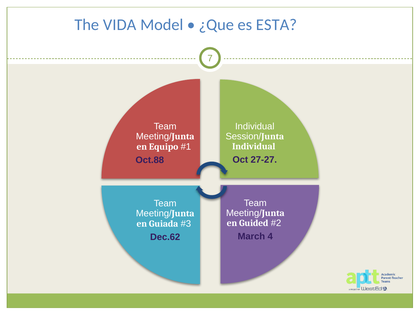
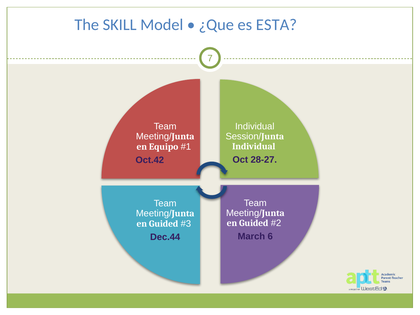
VIDA: VIDA -> SKILL
27-27: 27-27 -> 28-27
Oct.88: Oct.88 -> Oct.42
Guiada at (164, 224): Guiada -> Guided
4: 4 -> 6
Dec.62: Dec.62 -> Dec.44
